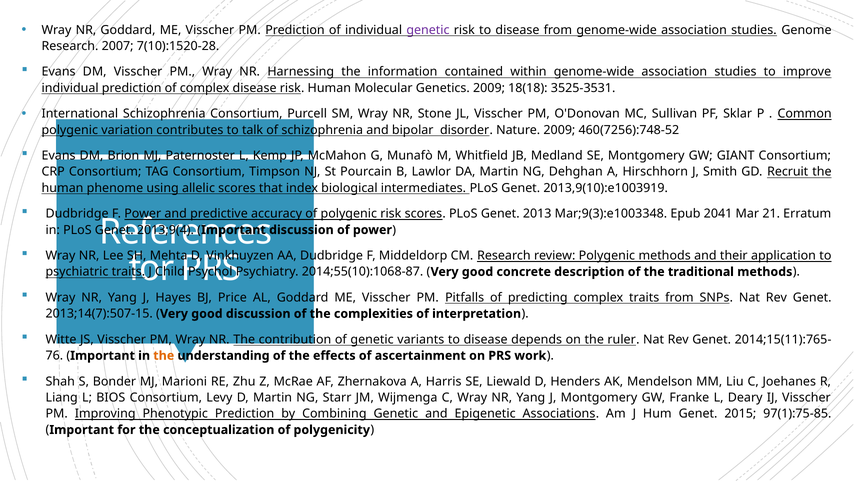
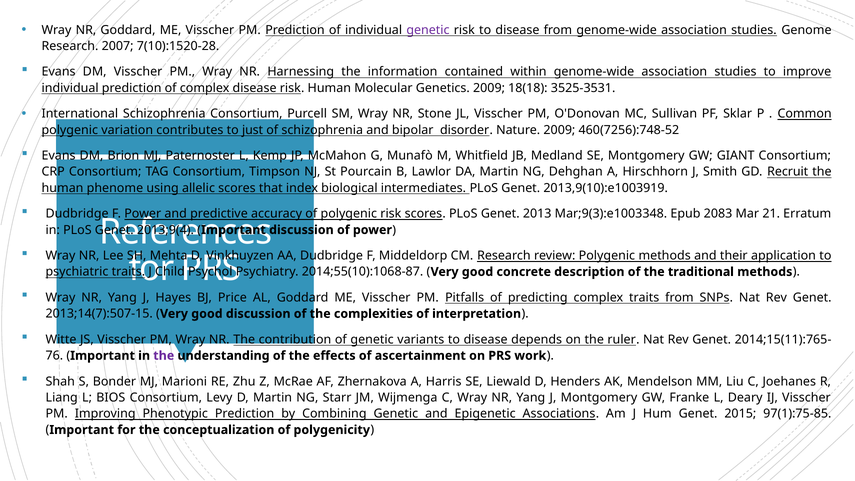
talk: talk -> just
2041: 2041 -> 2083
the at (164, 356) colour: orange -> purple
